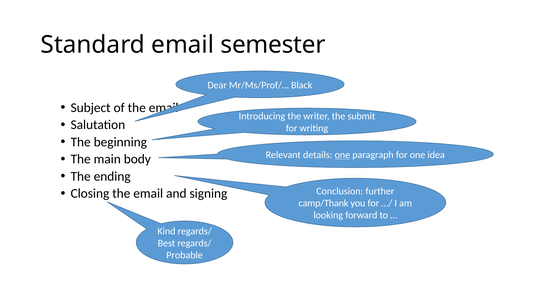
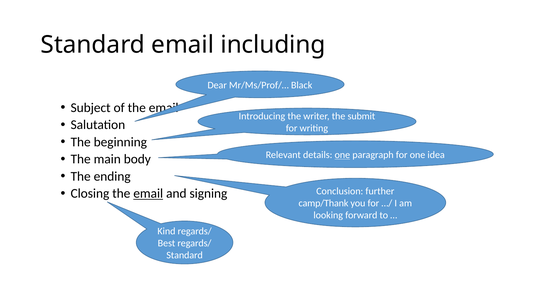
semester: semester -> including
email at (148, 193) underline: none -> present
Probable at (185, 255): Probable -> Standard
